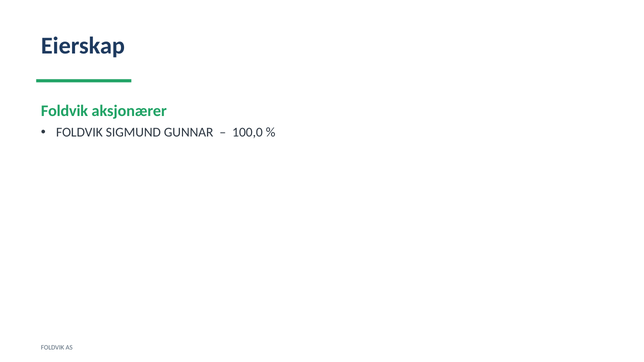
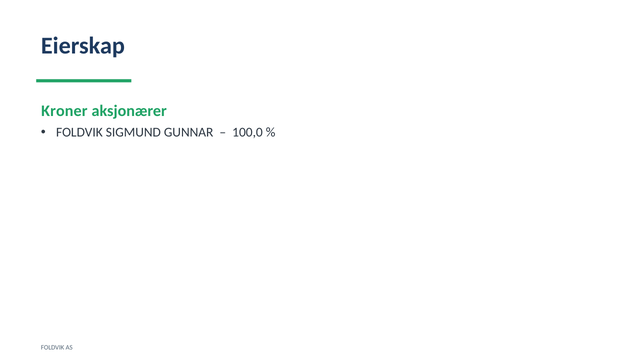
Foldvik at (65, 111): Foldvik -> Kroner
